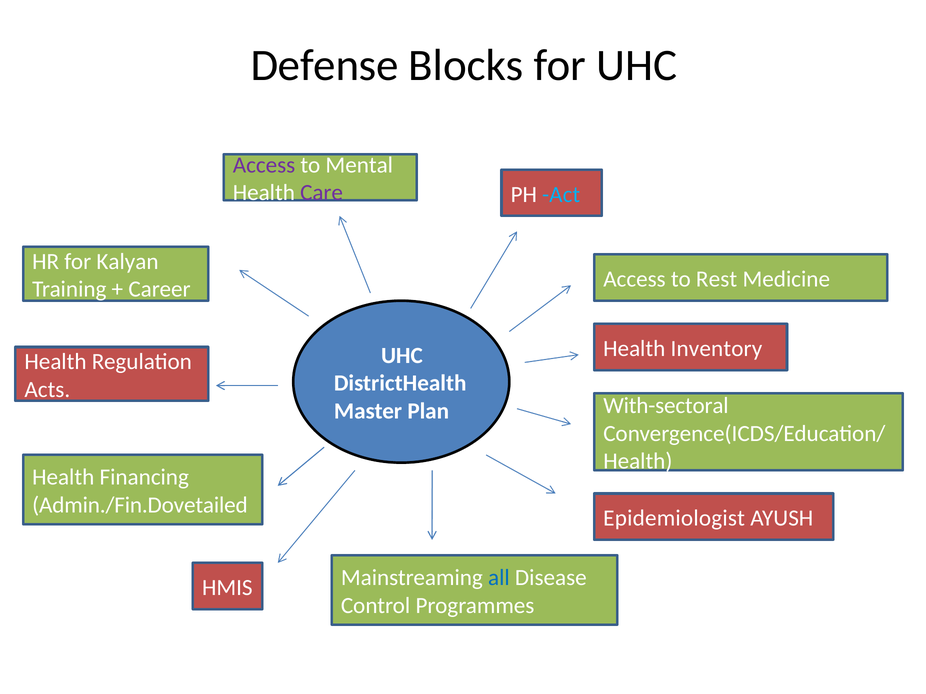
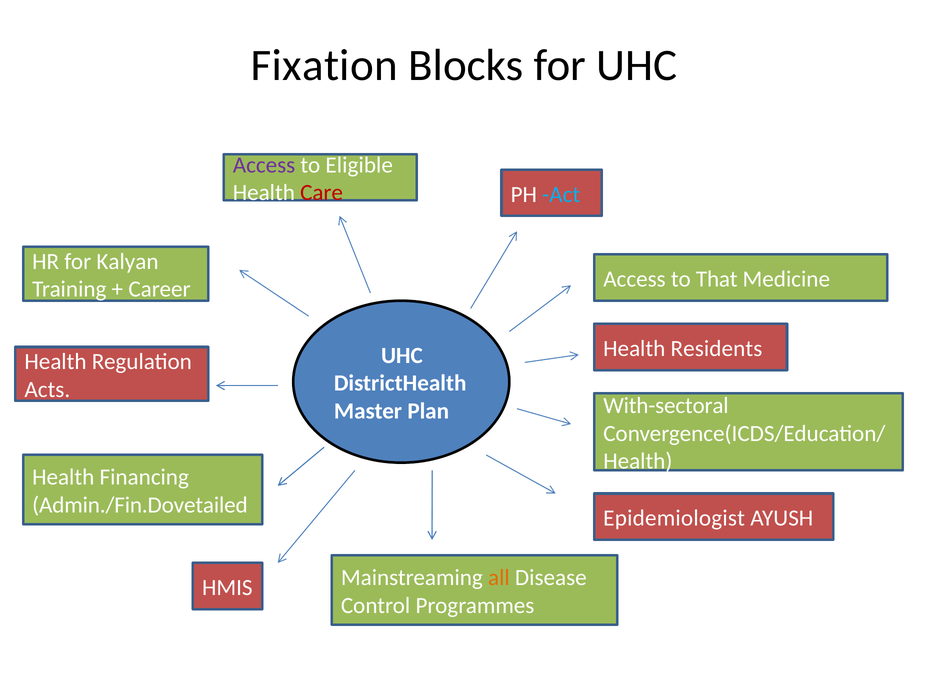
Defense: Defense -> Fixation
Mental: Mental -> Eligible
Care colour: purple -> red
Rest: Rest -> That
Inventory: Inventory -> Residents
all colour: blue -> orange
